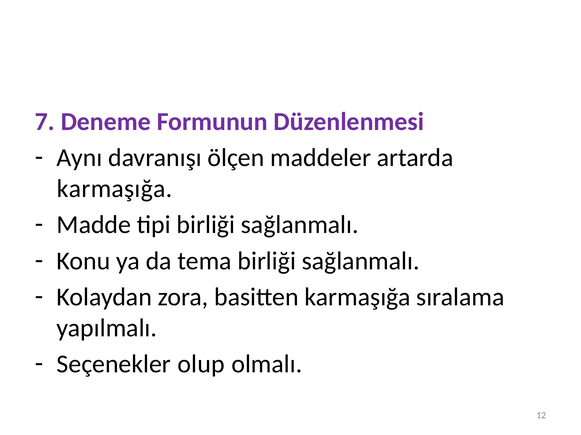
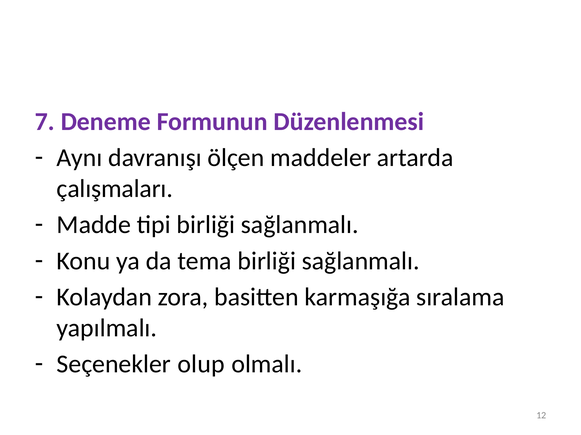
karmaşığa at (115, 189): karmaşığa -> çalışmaları
